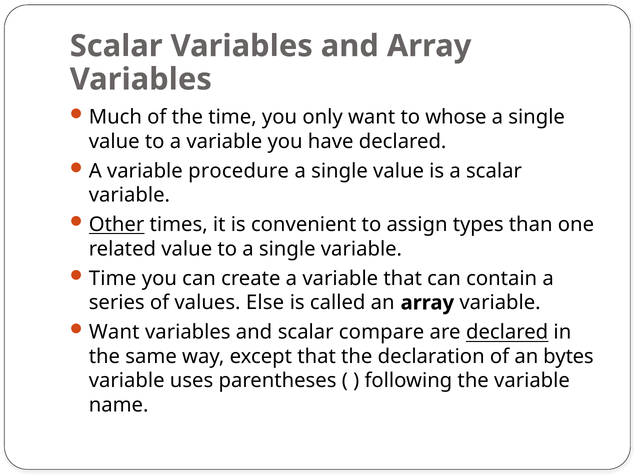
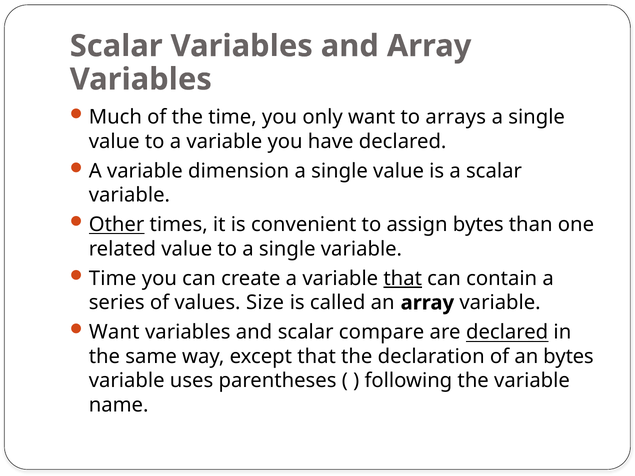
whose: whose -> arrays
procedure: procedure -> dimension
assign types: types -> bytes
that at (403, 279) underline: none -> present
Else: Else -> Size
